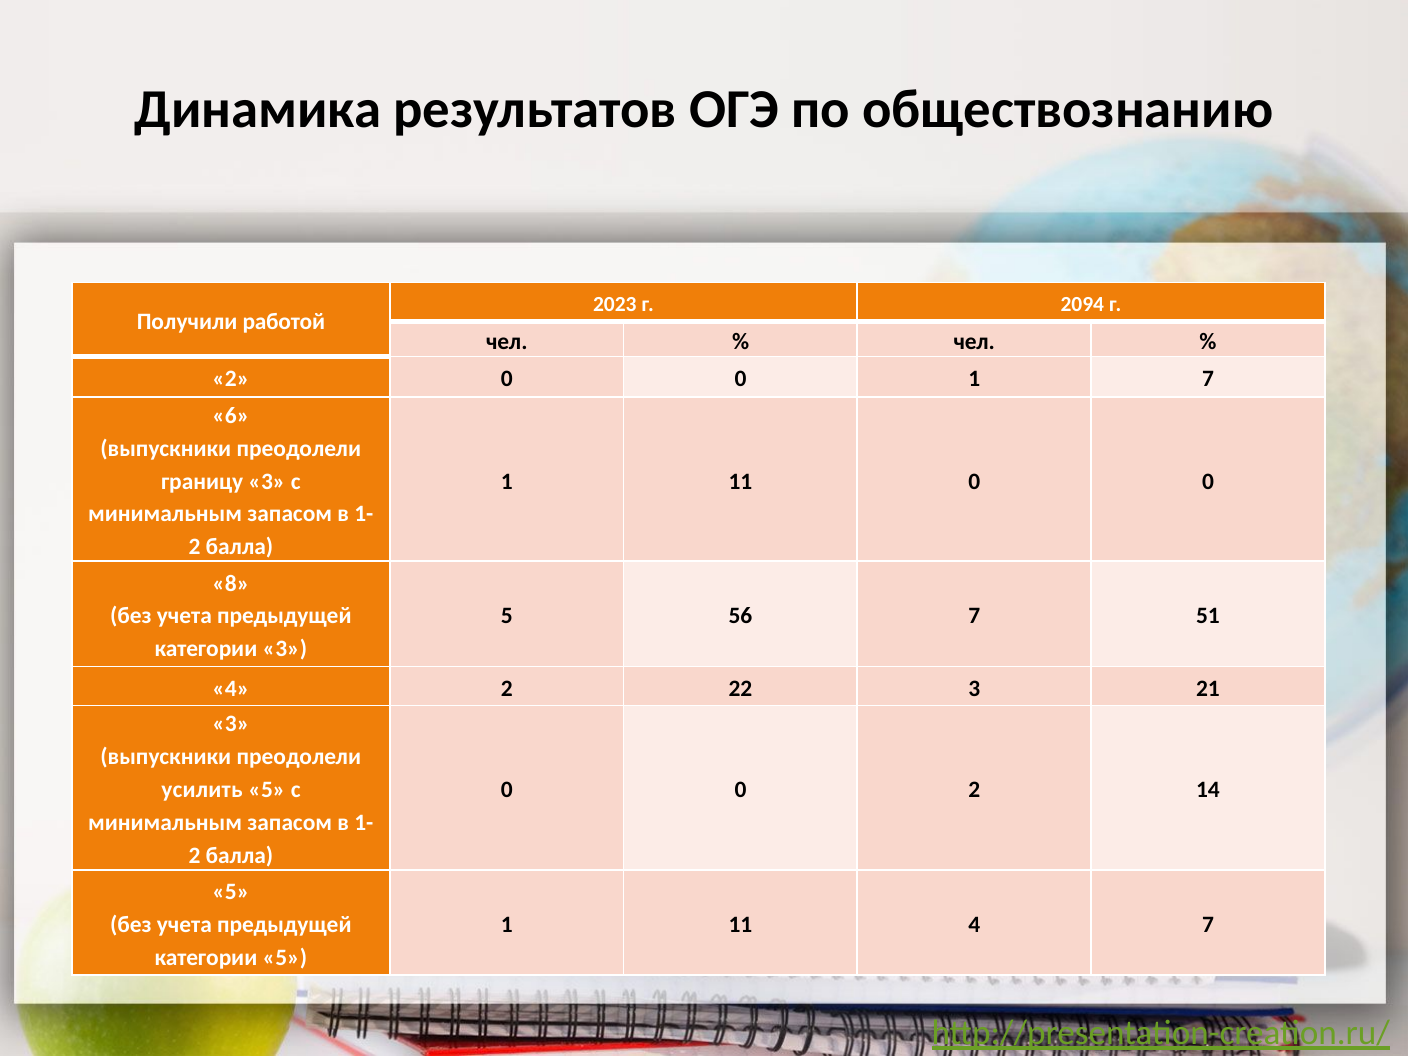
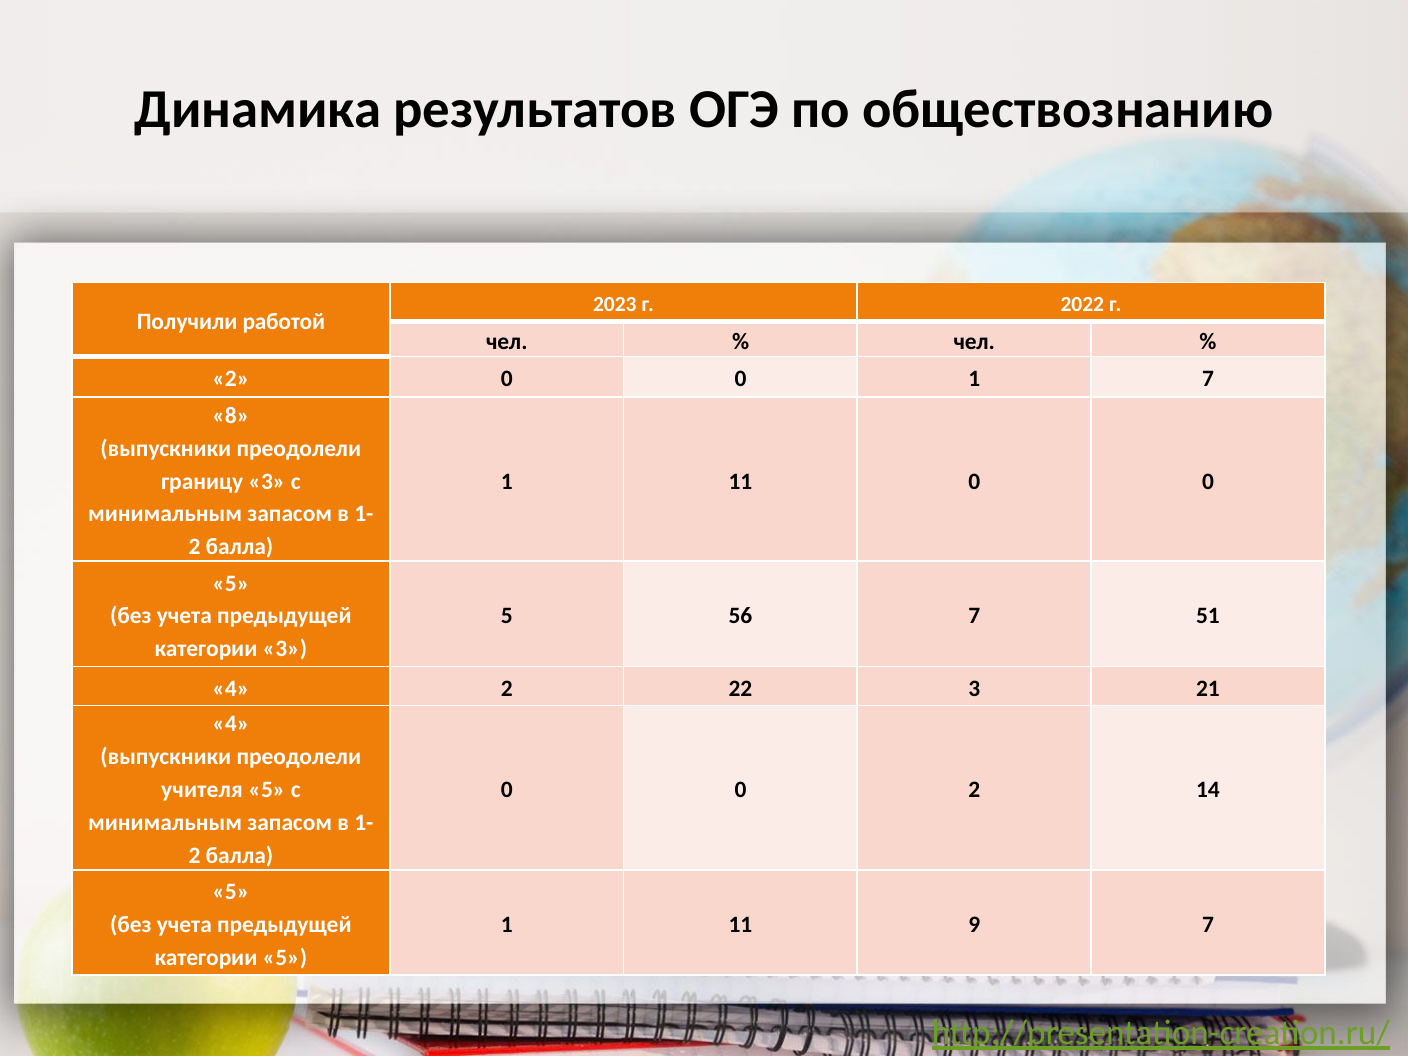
2094: 2094 -> 2022
6: 6 -> 8
8 at (231, 583): 8 -> 5
3 at (231, 724): 3 -> 4
усилить: усилить -> учителя
11 4: 4 -> 9
